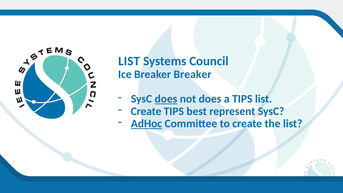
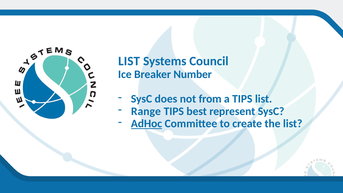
Breaker Breaker: Breaker -> Number
does at (166, 99) underline: present -> none
not does: does -> from
Create at (146, 111): Create -> Range
